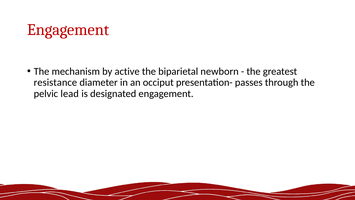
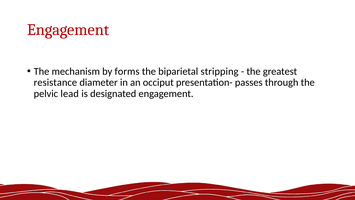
active: active -> forms
newborn: newborn -> stripping
